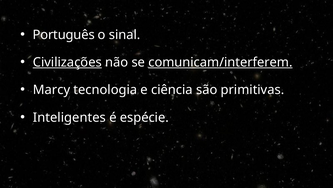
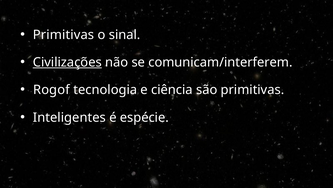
Português at (64, 35): Português -> Primitivas
comunicam/interferem underline: present -> none
Marcy: Marcy -> Rogof
